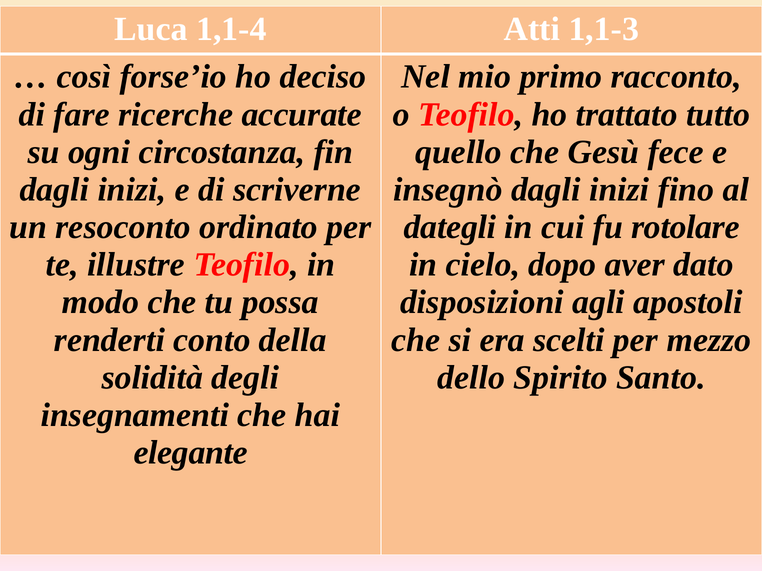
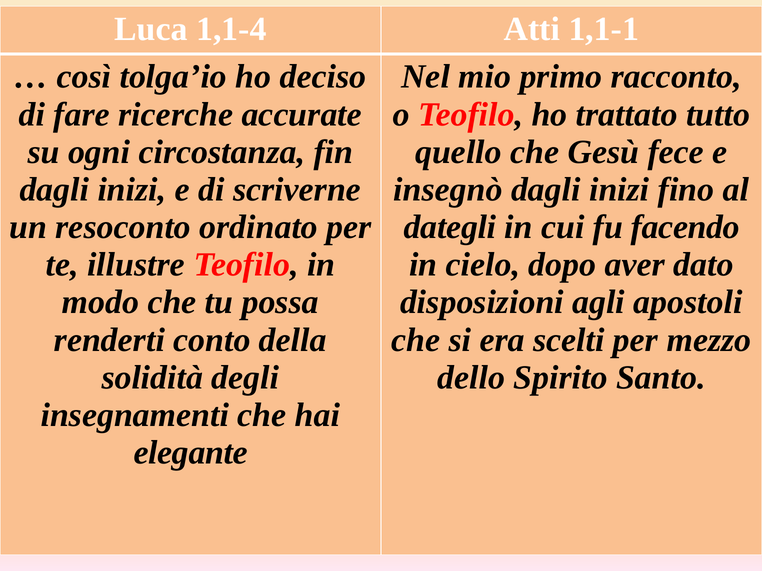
1,1-3: 1,1-3 -> 1,1-1
forse’io: forse’io -> tolga’io
rotolare: rotolare -> facendo
